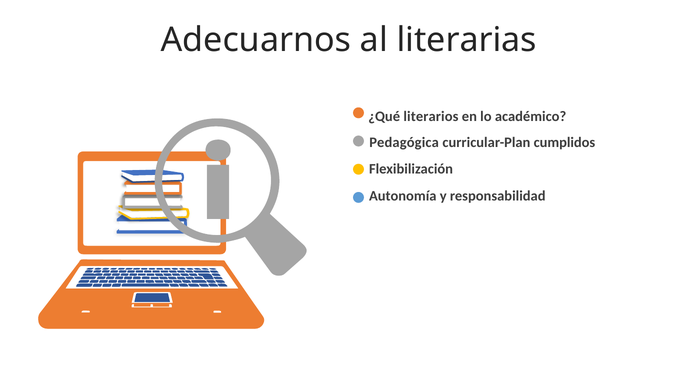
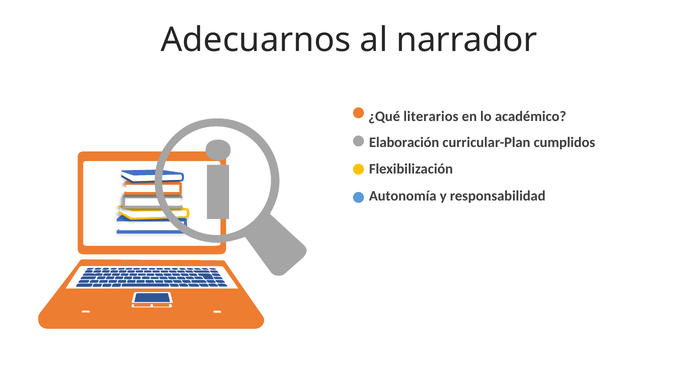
literarias: literarias -> narrador
Pedagógica: Pedagógica -> Elaboración
